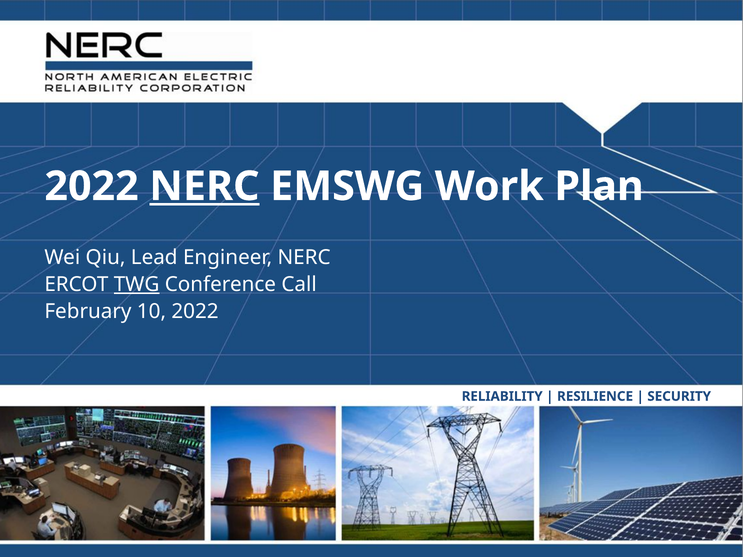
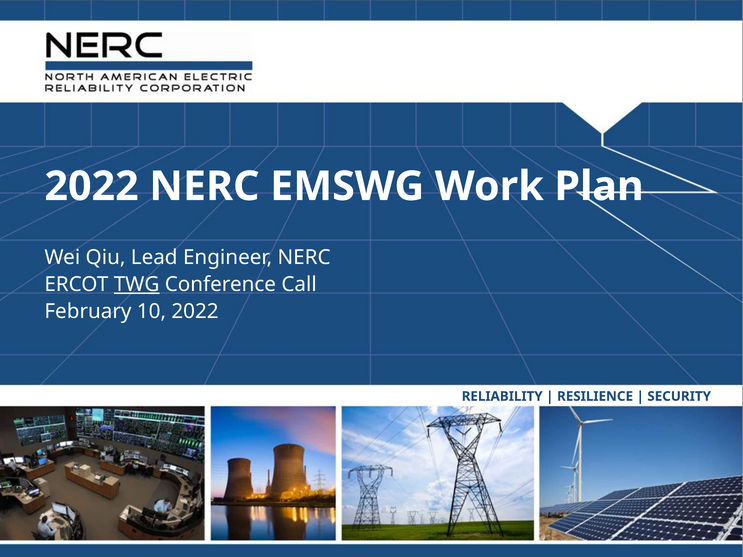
NERC at (204, 186) underline: present -> none
